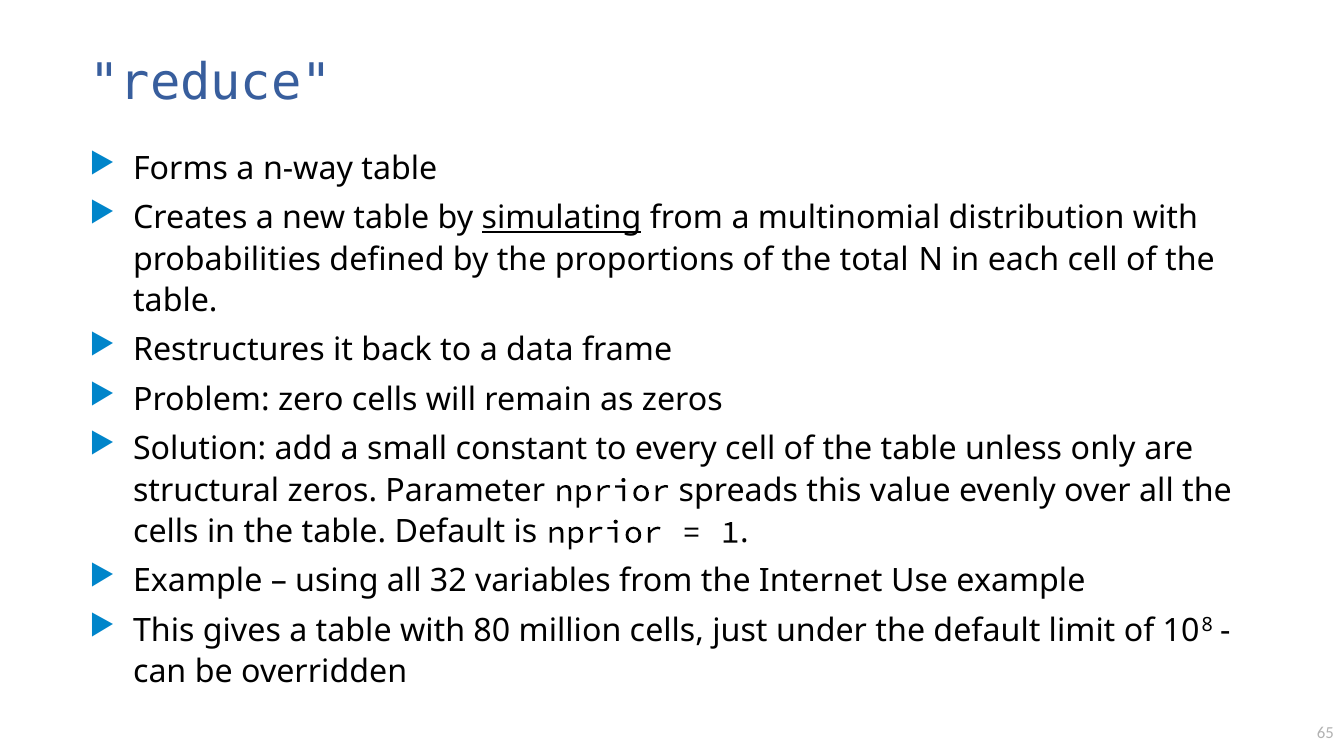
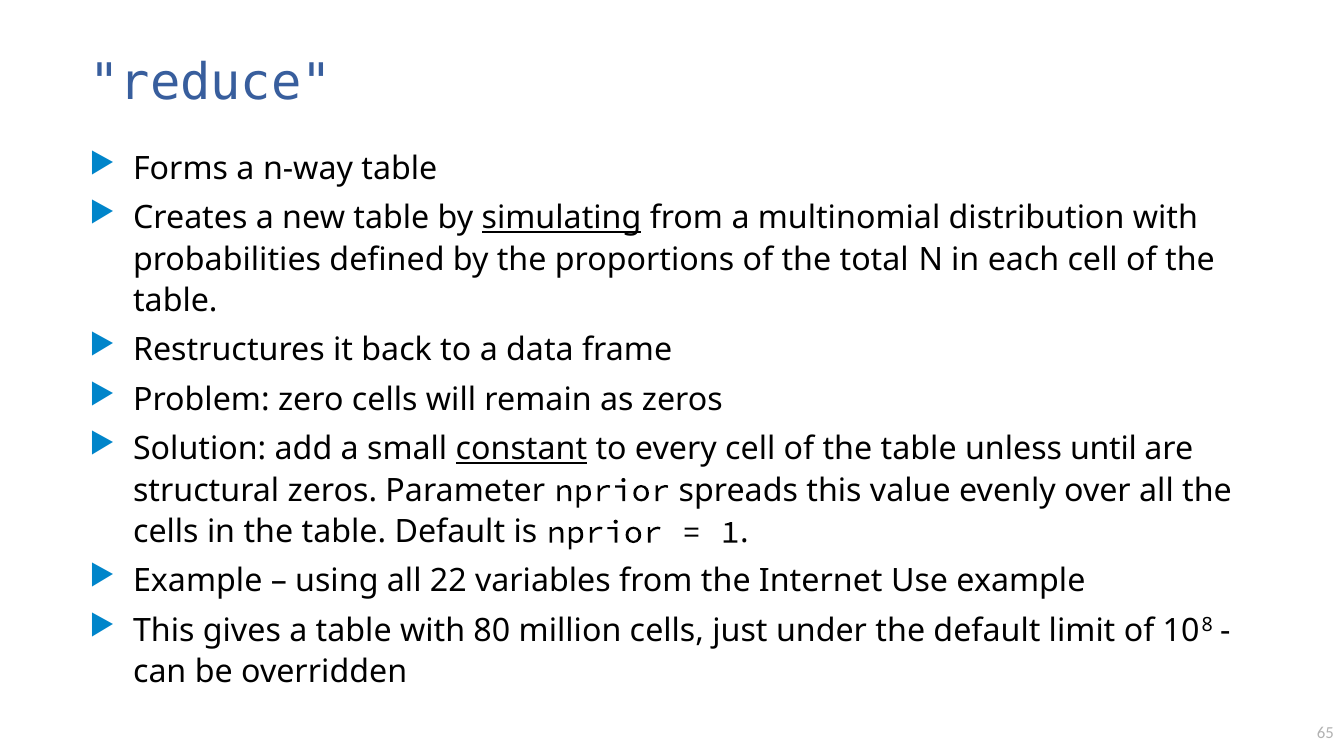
constant underline: none -> present
only: only -> until
32: 32 -> 22
